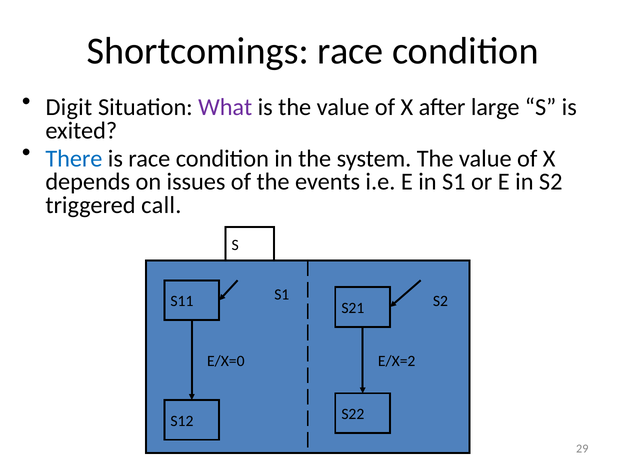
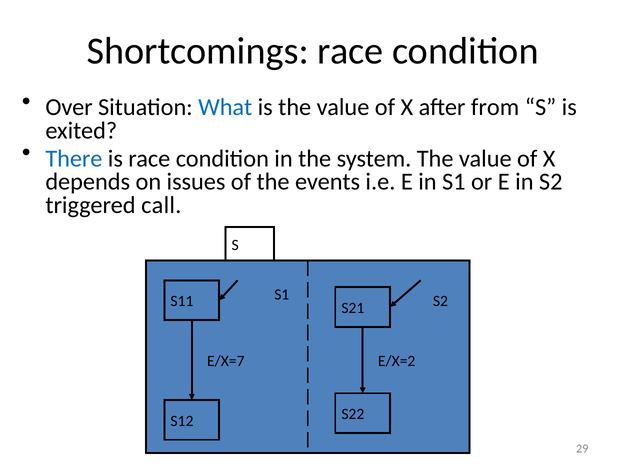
Digit: Digit -> Over
What colour: purple -> blue
large: large -> from
E/X=0: E/X=0 -> E/X=7
